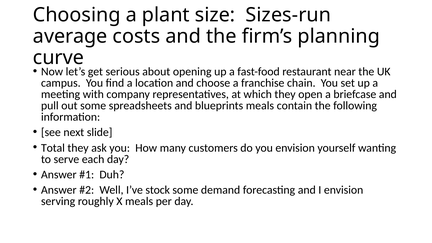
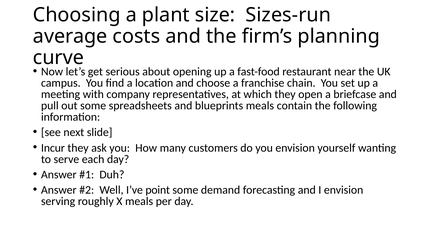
Total: Total -> Incur
stock: stock -> point
